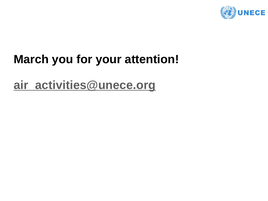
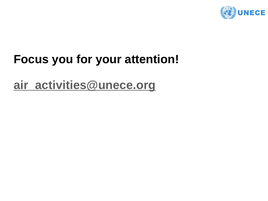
March: March -> Focus
